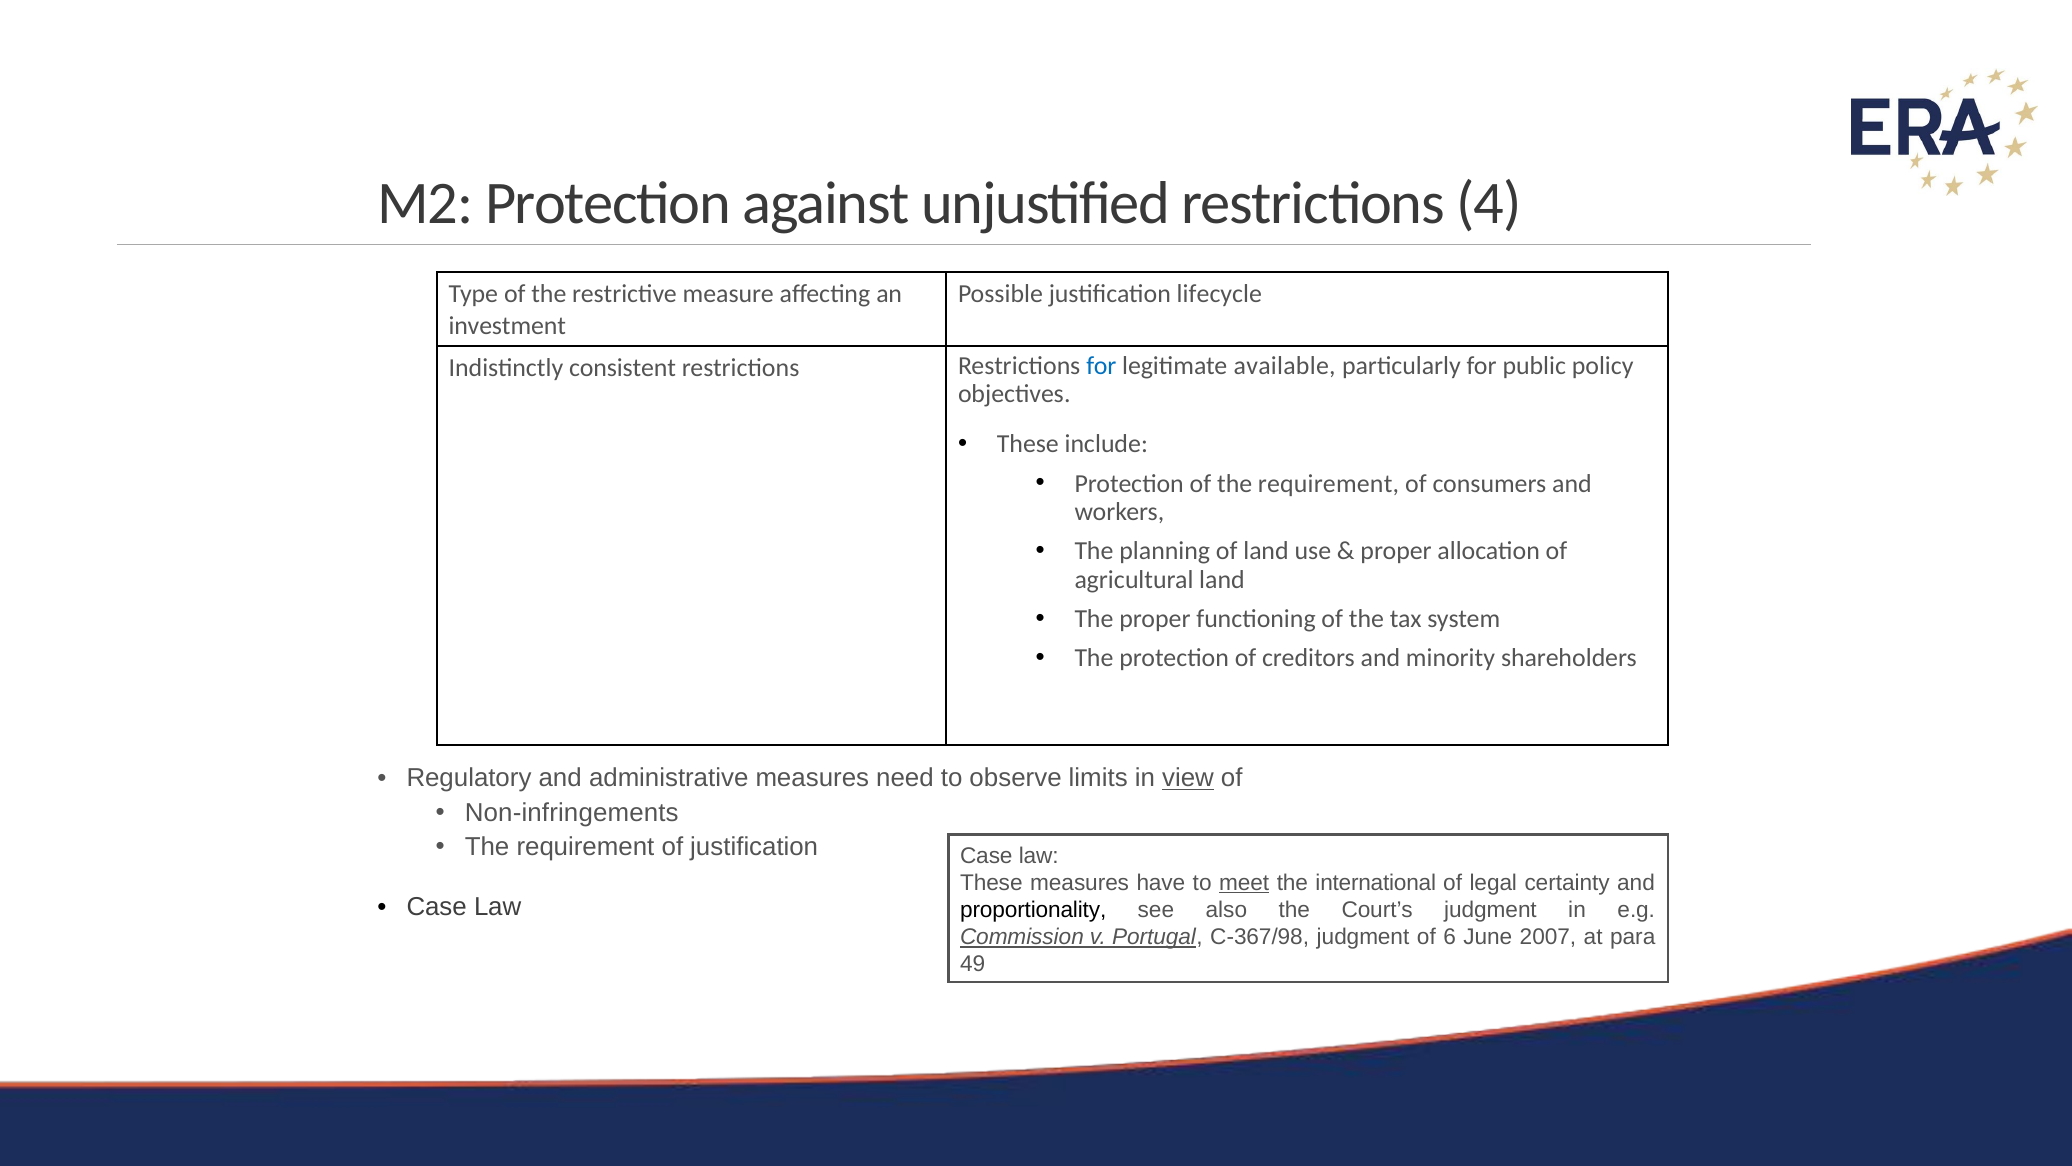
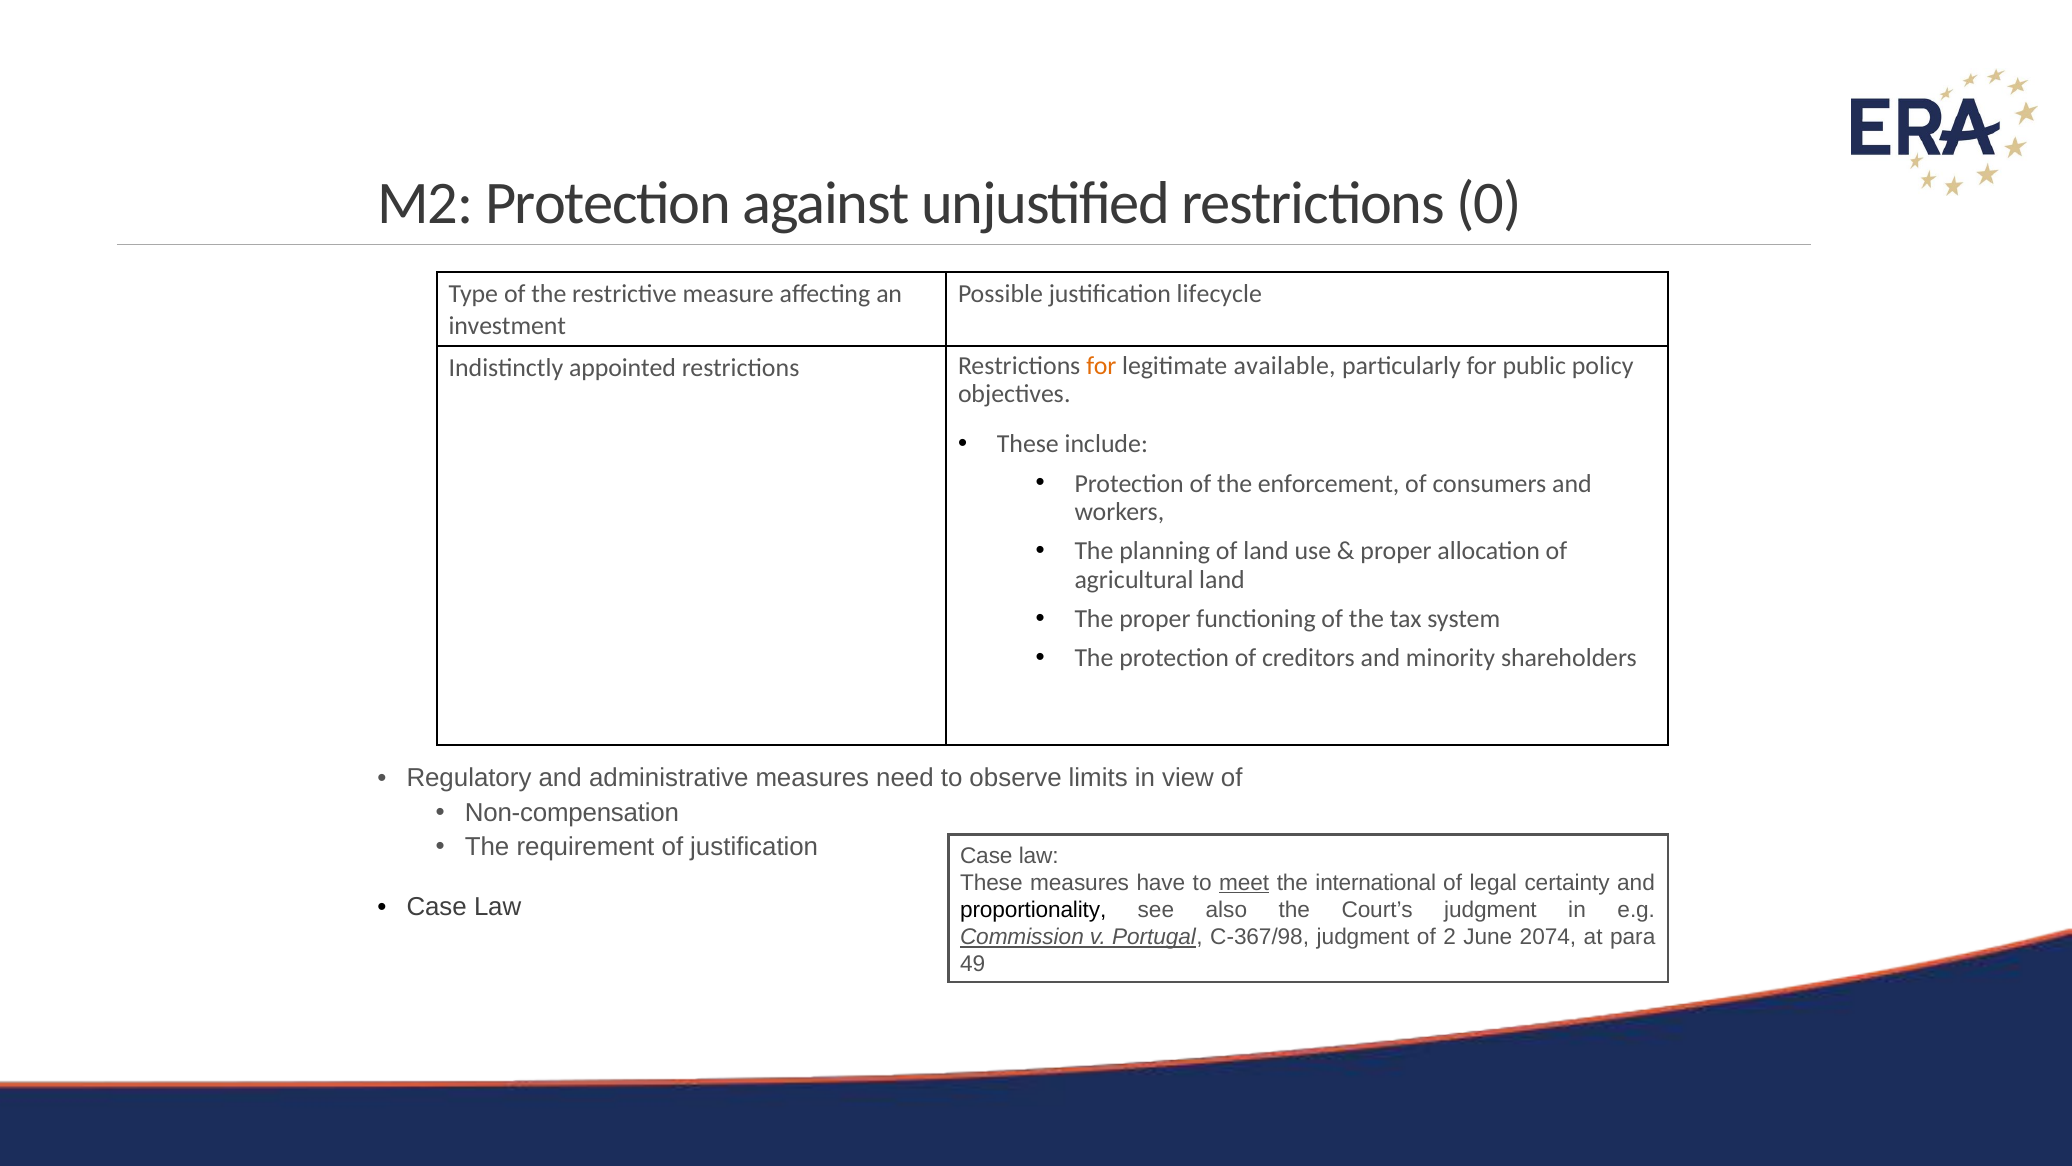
4: 4 -> 0
consistent: consistent -> appointed
for at (1101, 366) colour: blue -> orange
of the requirement: requirement -> enforcement
view underline: present -> none
Non-infringements: Non-infringements -> Non-compensation
6: 6 -> 2
2007: 2007 -> 2074
